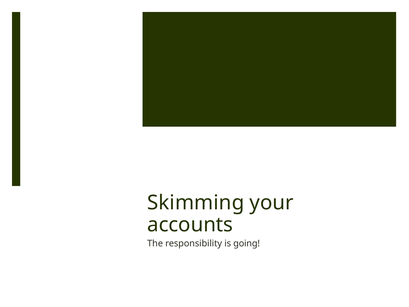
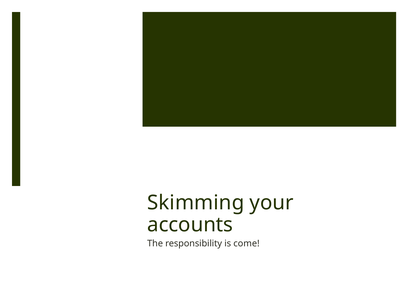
going: going -> come
